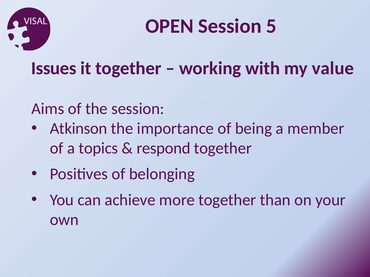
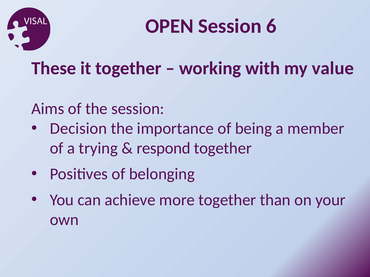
5: 5 -> 6
Issues: Issues -> These
Atkinson: Atkinson -> Decision
topics: topics -> trying
